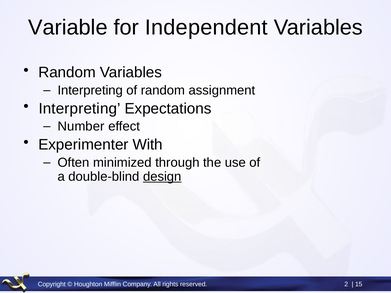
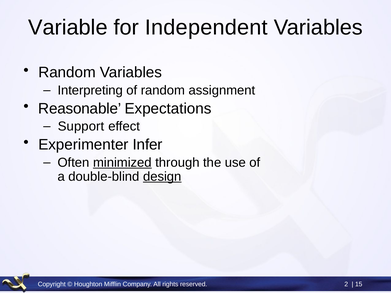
Interpreting at (80, 109): Interpreting -> Reasonable
Number: Number -> Support
With: With -> Infer
minimized underline: none -> present
